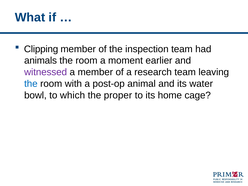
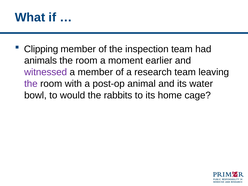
the at (31, 84) colour: blue -> purple
which: which -> would
proper: proper -> rabbits
